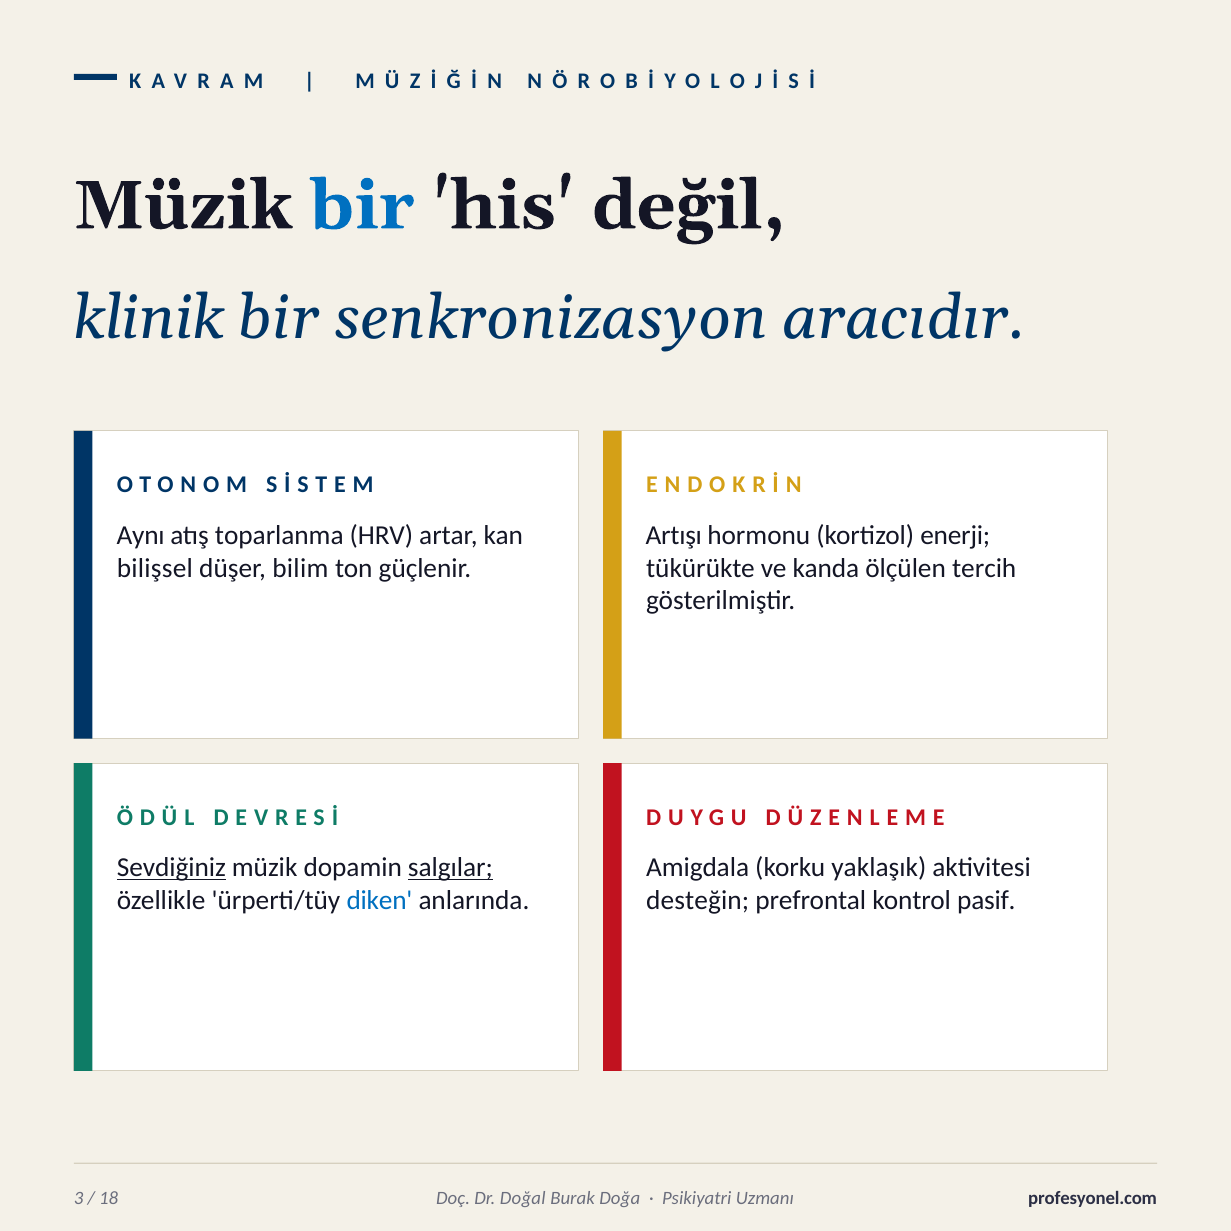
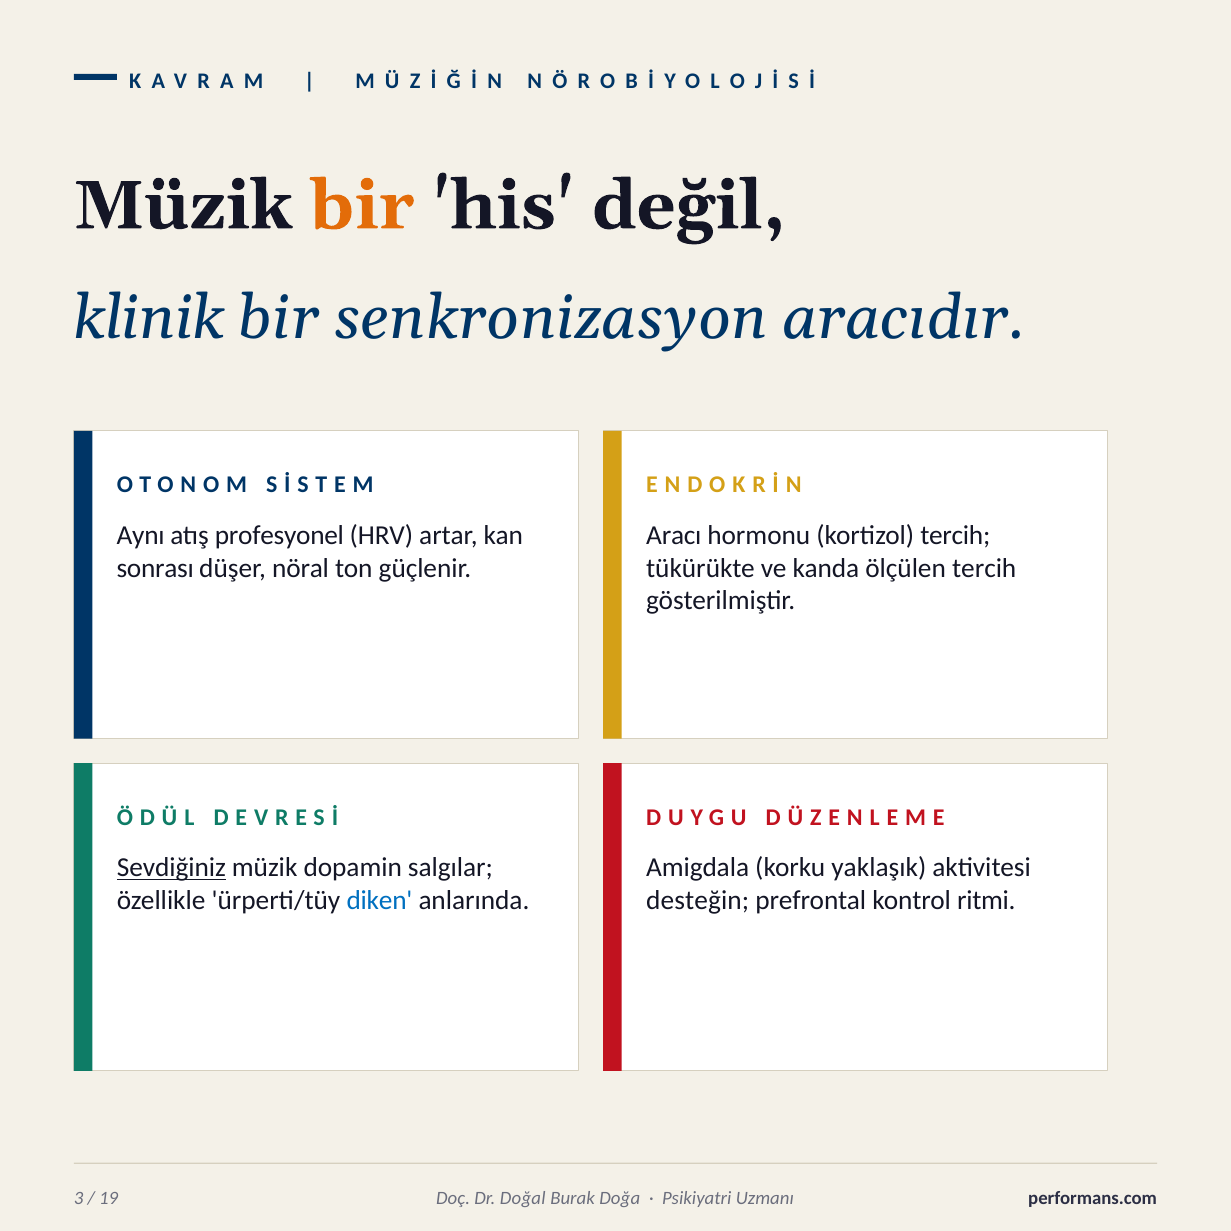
bir at (362, 206) colour: blue -> orange
toparlanma: toparlanma -> profesyonel
Artışı: Artışı -> Aracı
kortizol enerji: enerji -> tercih
bilişsel: bilişsel -> sonrası
bilim: bilim -> nöral
salgılar underline: present -> none
pasif: pasif -> ritmi
18: 18 -> 19
profesyonel.com: profesyonel.com -> performans.com
